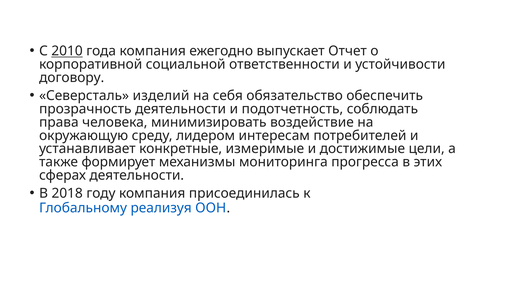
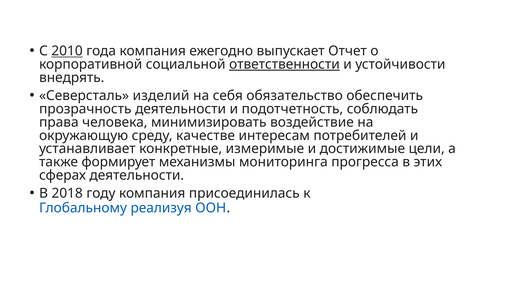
ответственности underline: none -> present
договору: договору -> внедрять
лидером: лидером -> качестве
